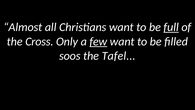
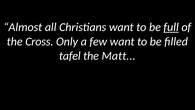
few underline: present -> none
soos: soos -> tafel
Tafel: Tafel -> Matt
